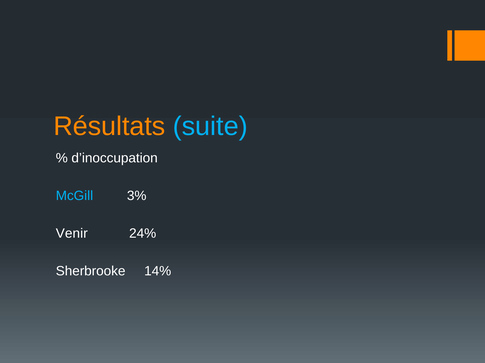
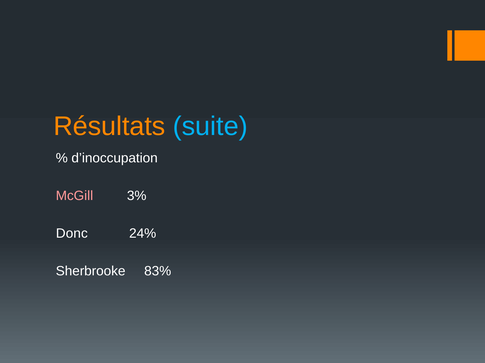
McGill colour: light blue -> pink
Venir: Venir -> Donc
14%: 14% -> 83%
